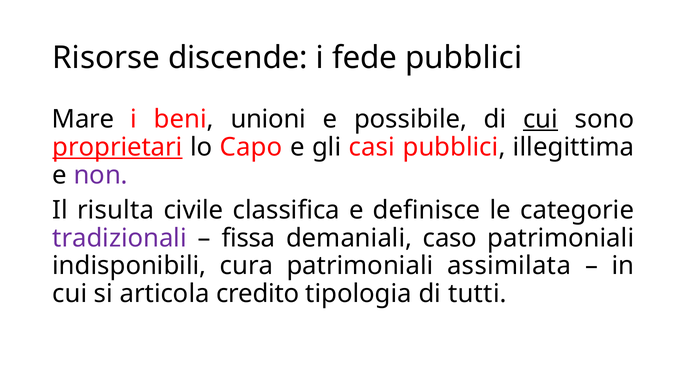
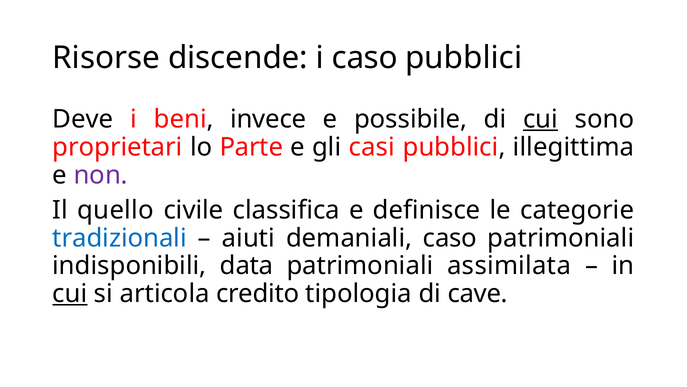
i fede: fede -> caso
Mare: Mare -> Deve
unioni: unioni -> invece
proprietari underline: present -> none
Capo: Capo -> Parte
risulta: risulta -> quello
tradizionali colour: purple -> blue
fissa: fissa -> aiuti
cura: cura -> data
cui at (70, 293) underline: none -> present
tutti: tutti -> cave
